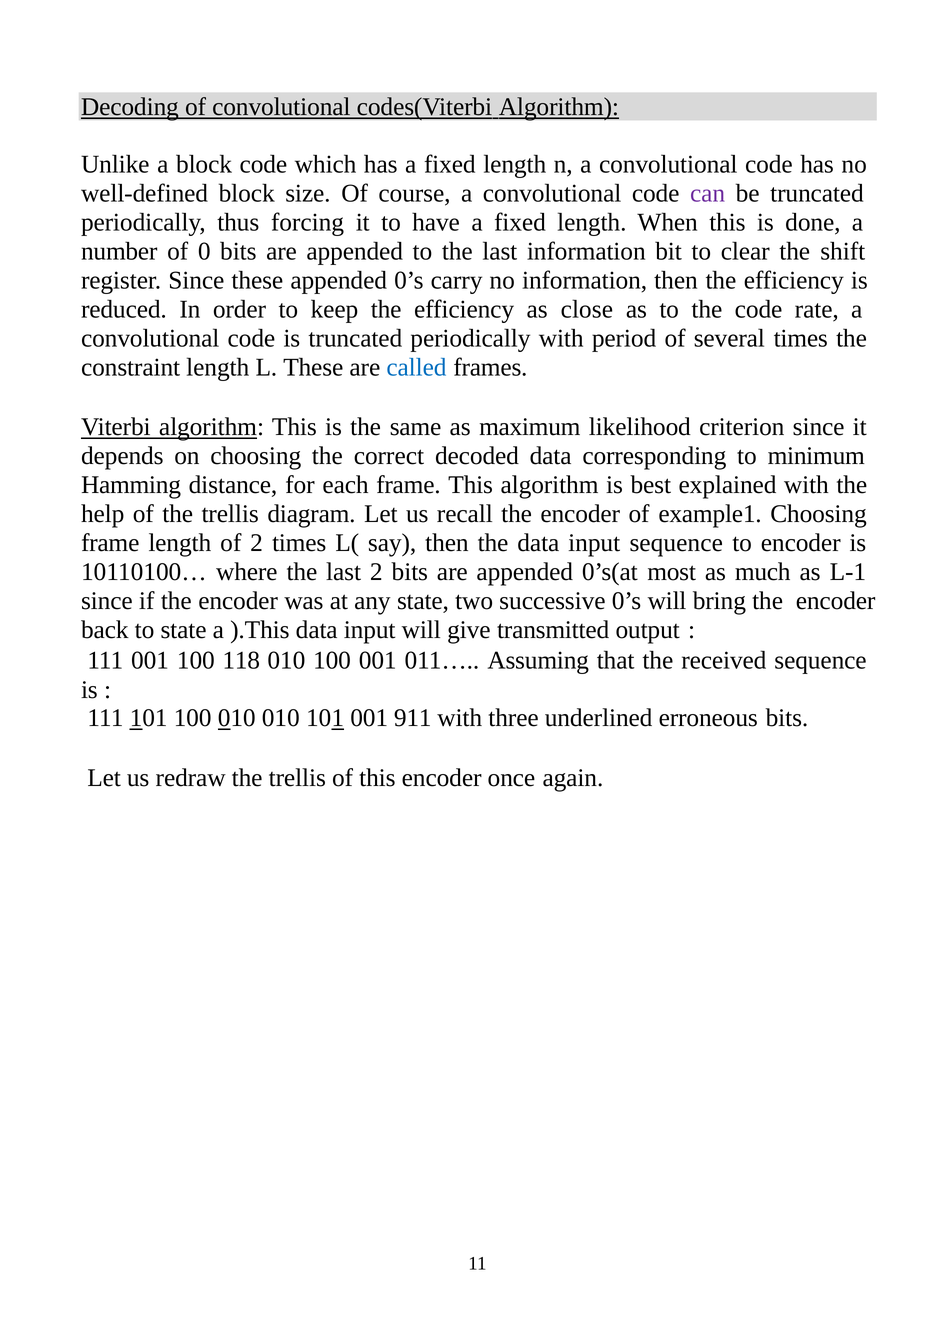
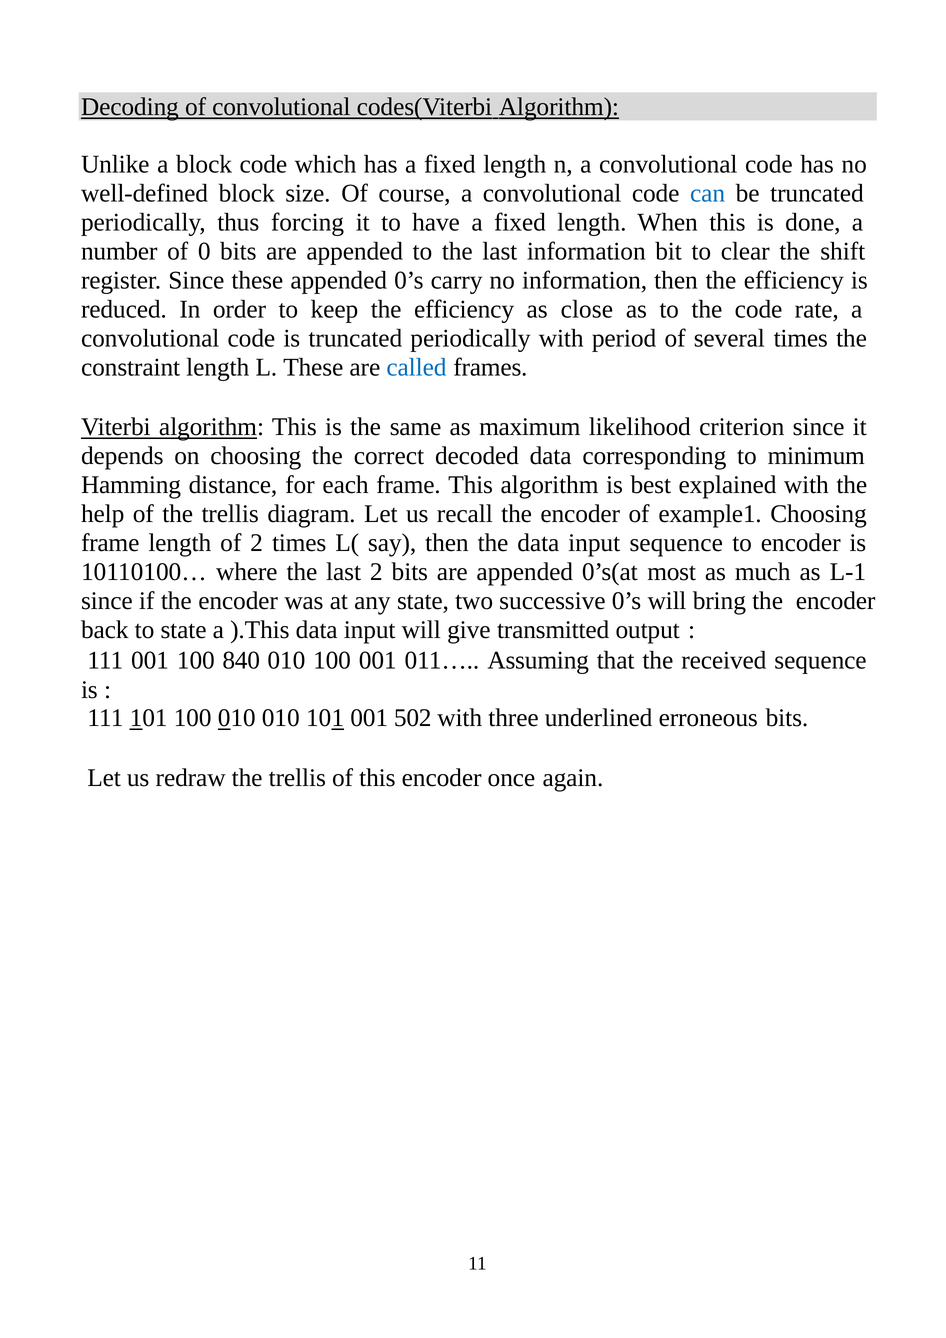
can colour: purple -> blue
118: 118 -> 840
911: 911 -> 502
